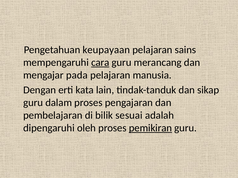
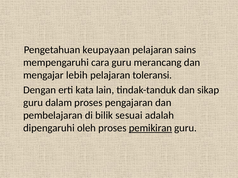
cara underline: present -> none
pada: pada -> lebih
manusia: manusia -> toleransi
